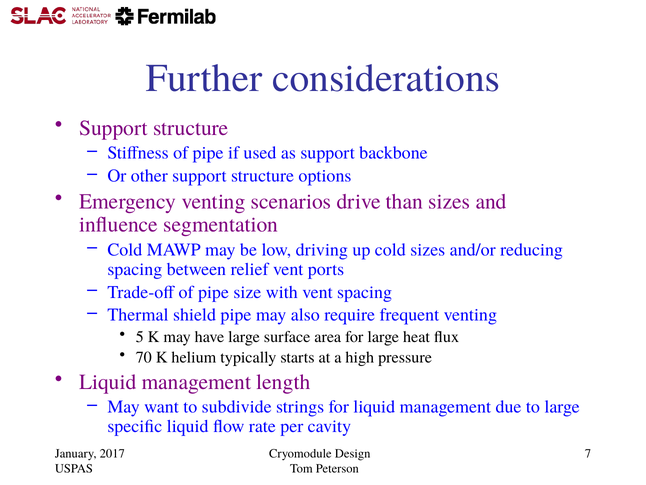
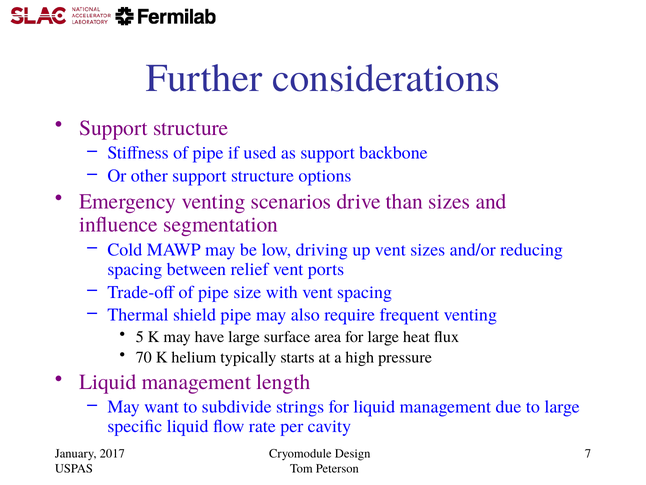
up cold: cold -> vent
